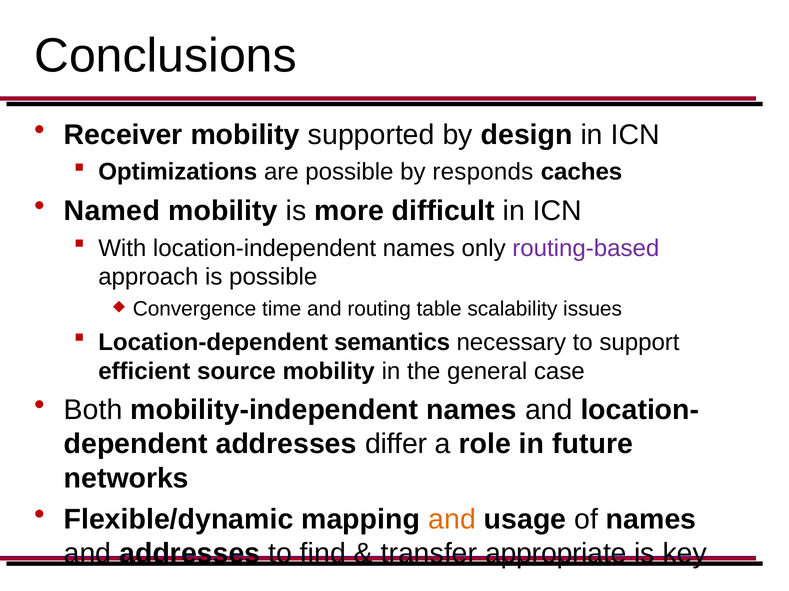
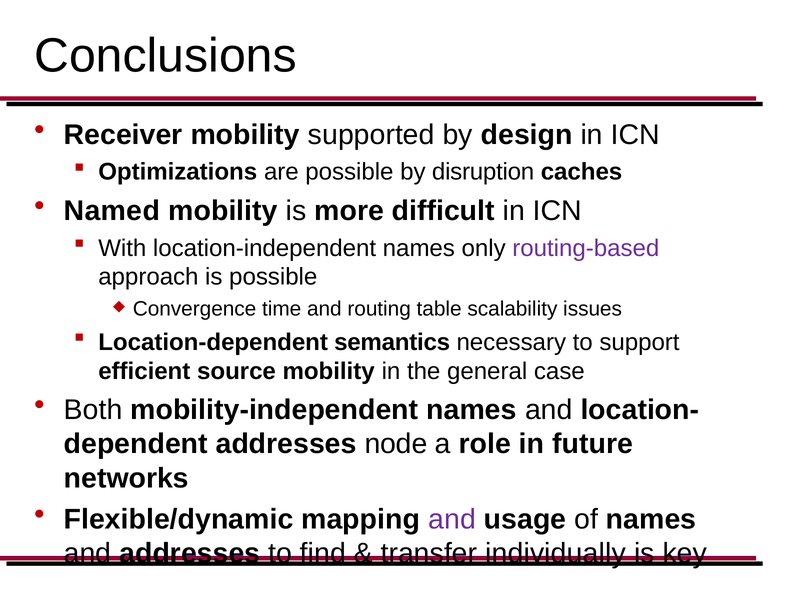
responds: responds -> disruption
differ: differ -> node
and at (452, 520) colour: orange -> purple
appropriate: appropriate -> individually
